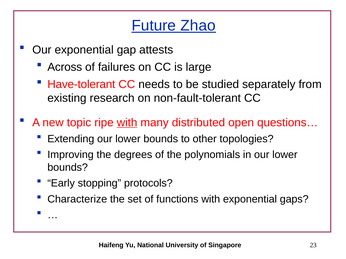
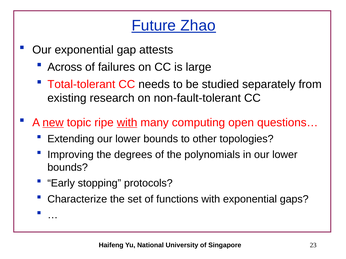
Have-tolerant: Have-tolerant -> Total-tolerant
new underline: none -> present
distributed: distributed -> computing
